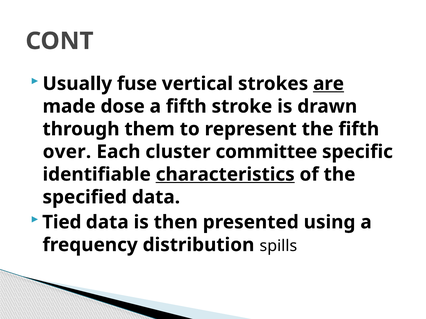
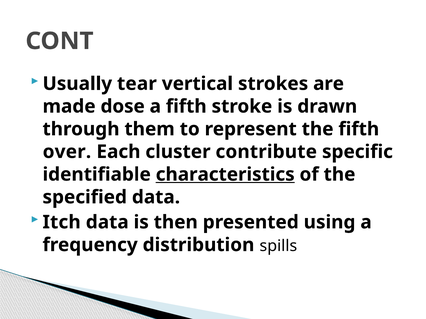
fuse: fuse -> tear
are underline: present -> none
committee: committee -> contribute
Tied: Tied -> Itch
